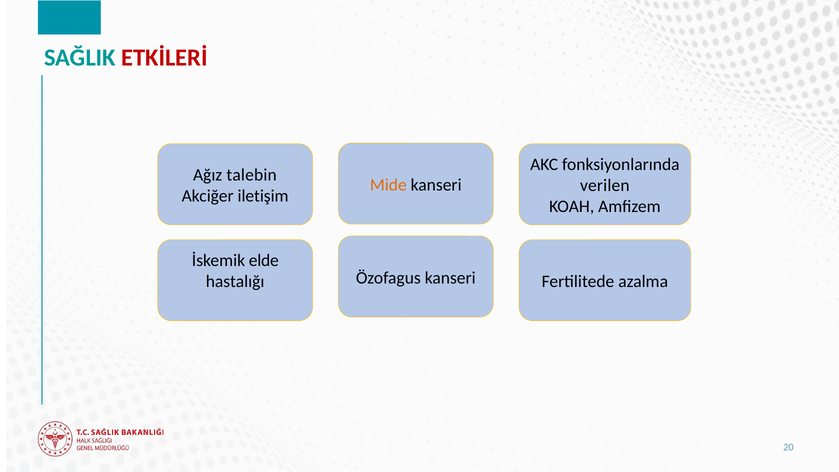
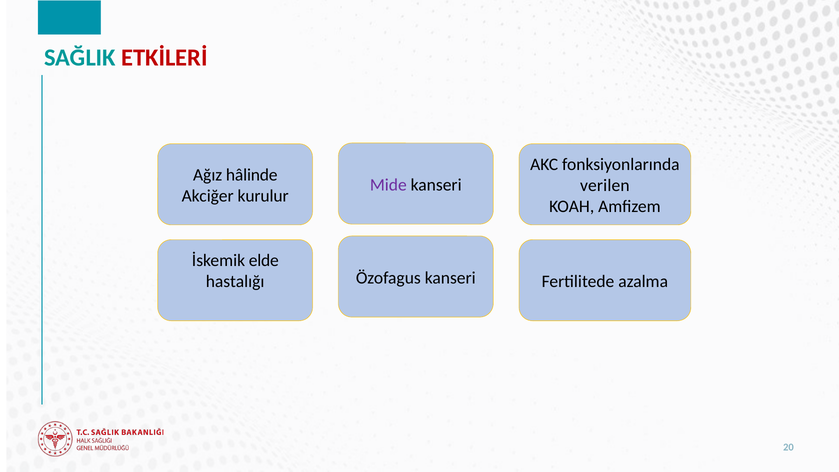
talebin: talebin -> hâlinde
Mide colour: orange -> purple
iletişim: iletişim -> kurulur
